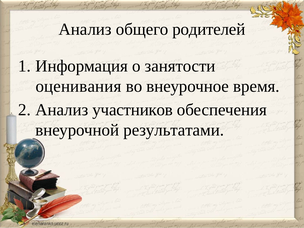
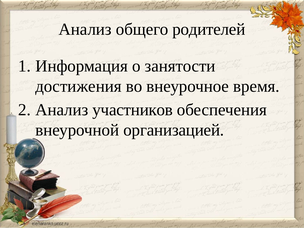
оценивания: оценивания -> достижения
результатами: результатами -> организацией
